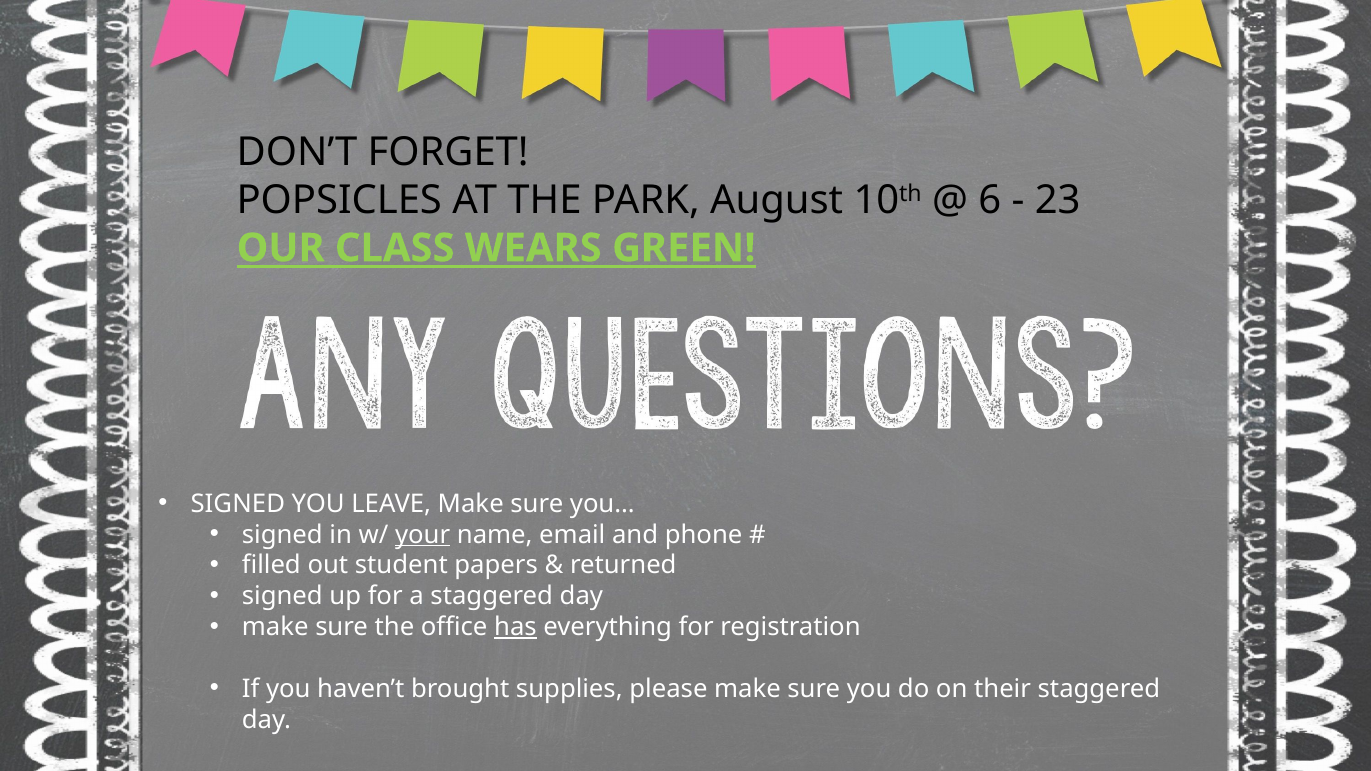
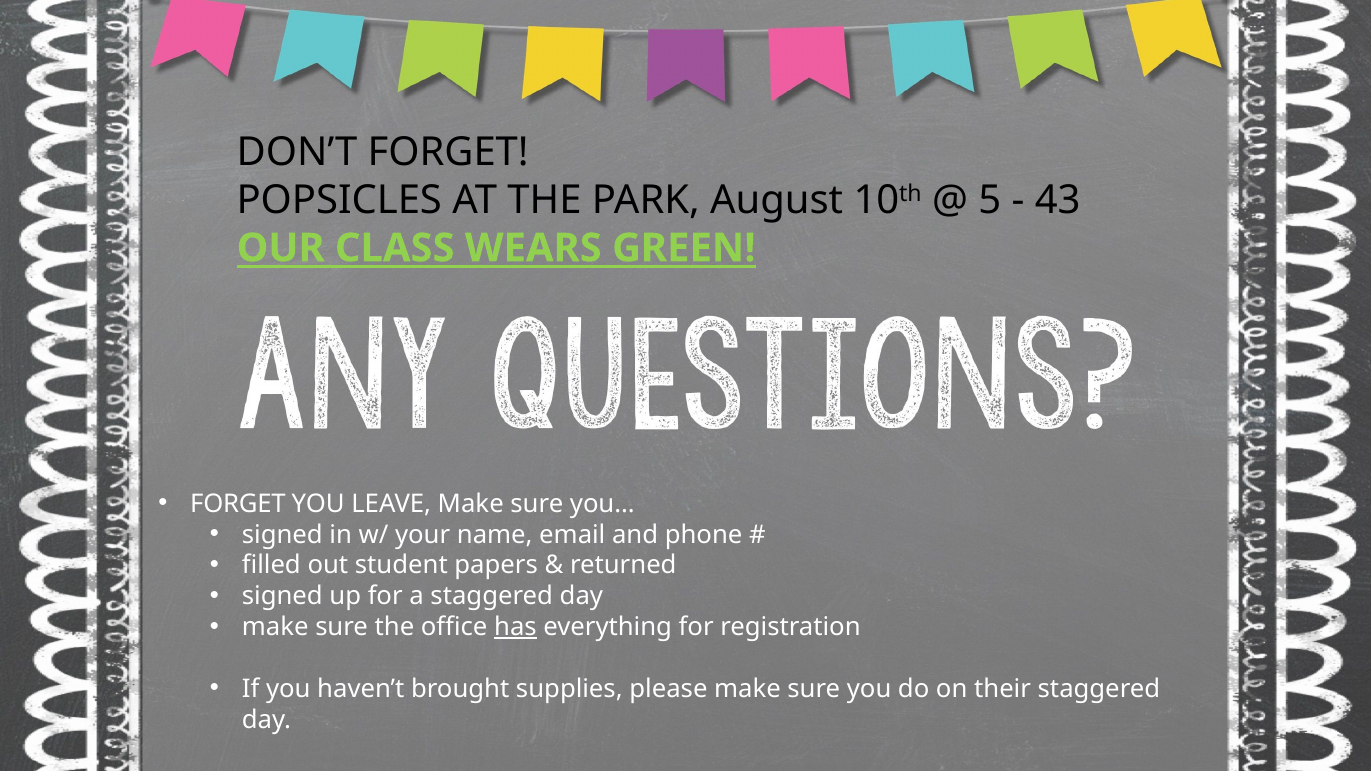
6: 6 -> 5
23: 23 -> 43
SIGNED at (238, 504): SIGNED -> FORGET
your underline: present -> none
